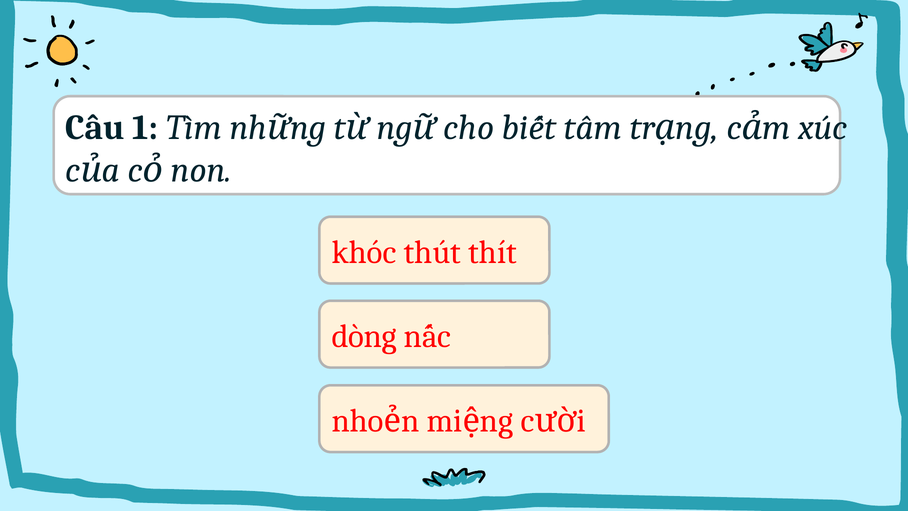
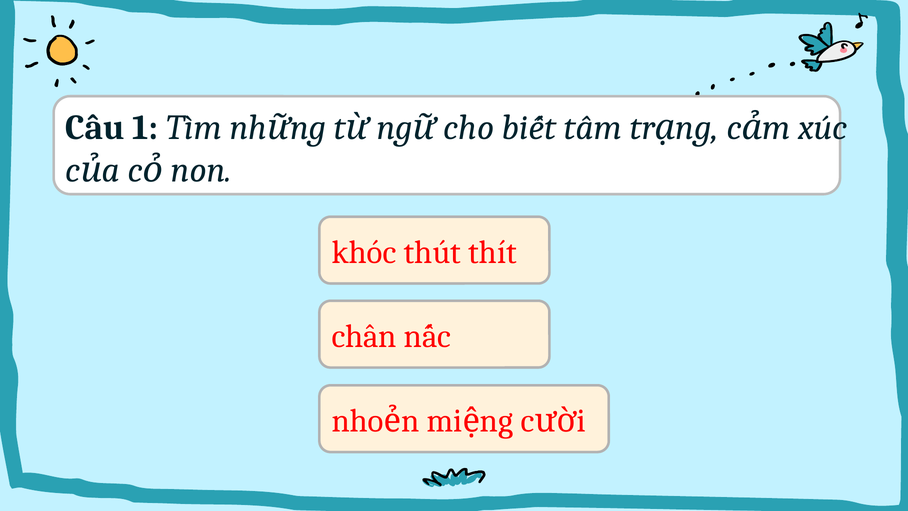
dòng: dòng -> chân
